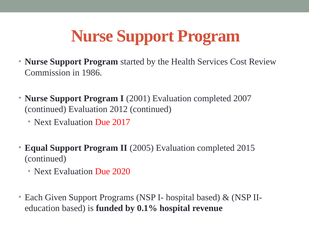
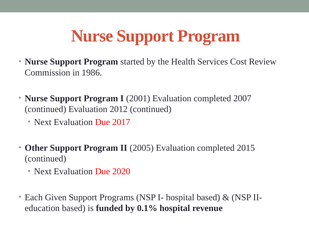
Equal: Equal -> Other
